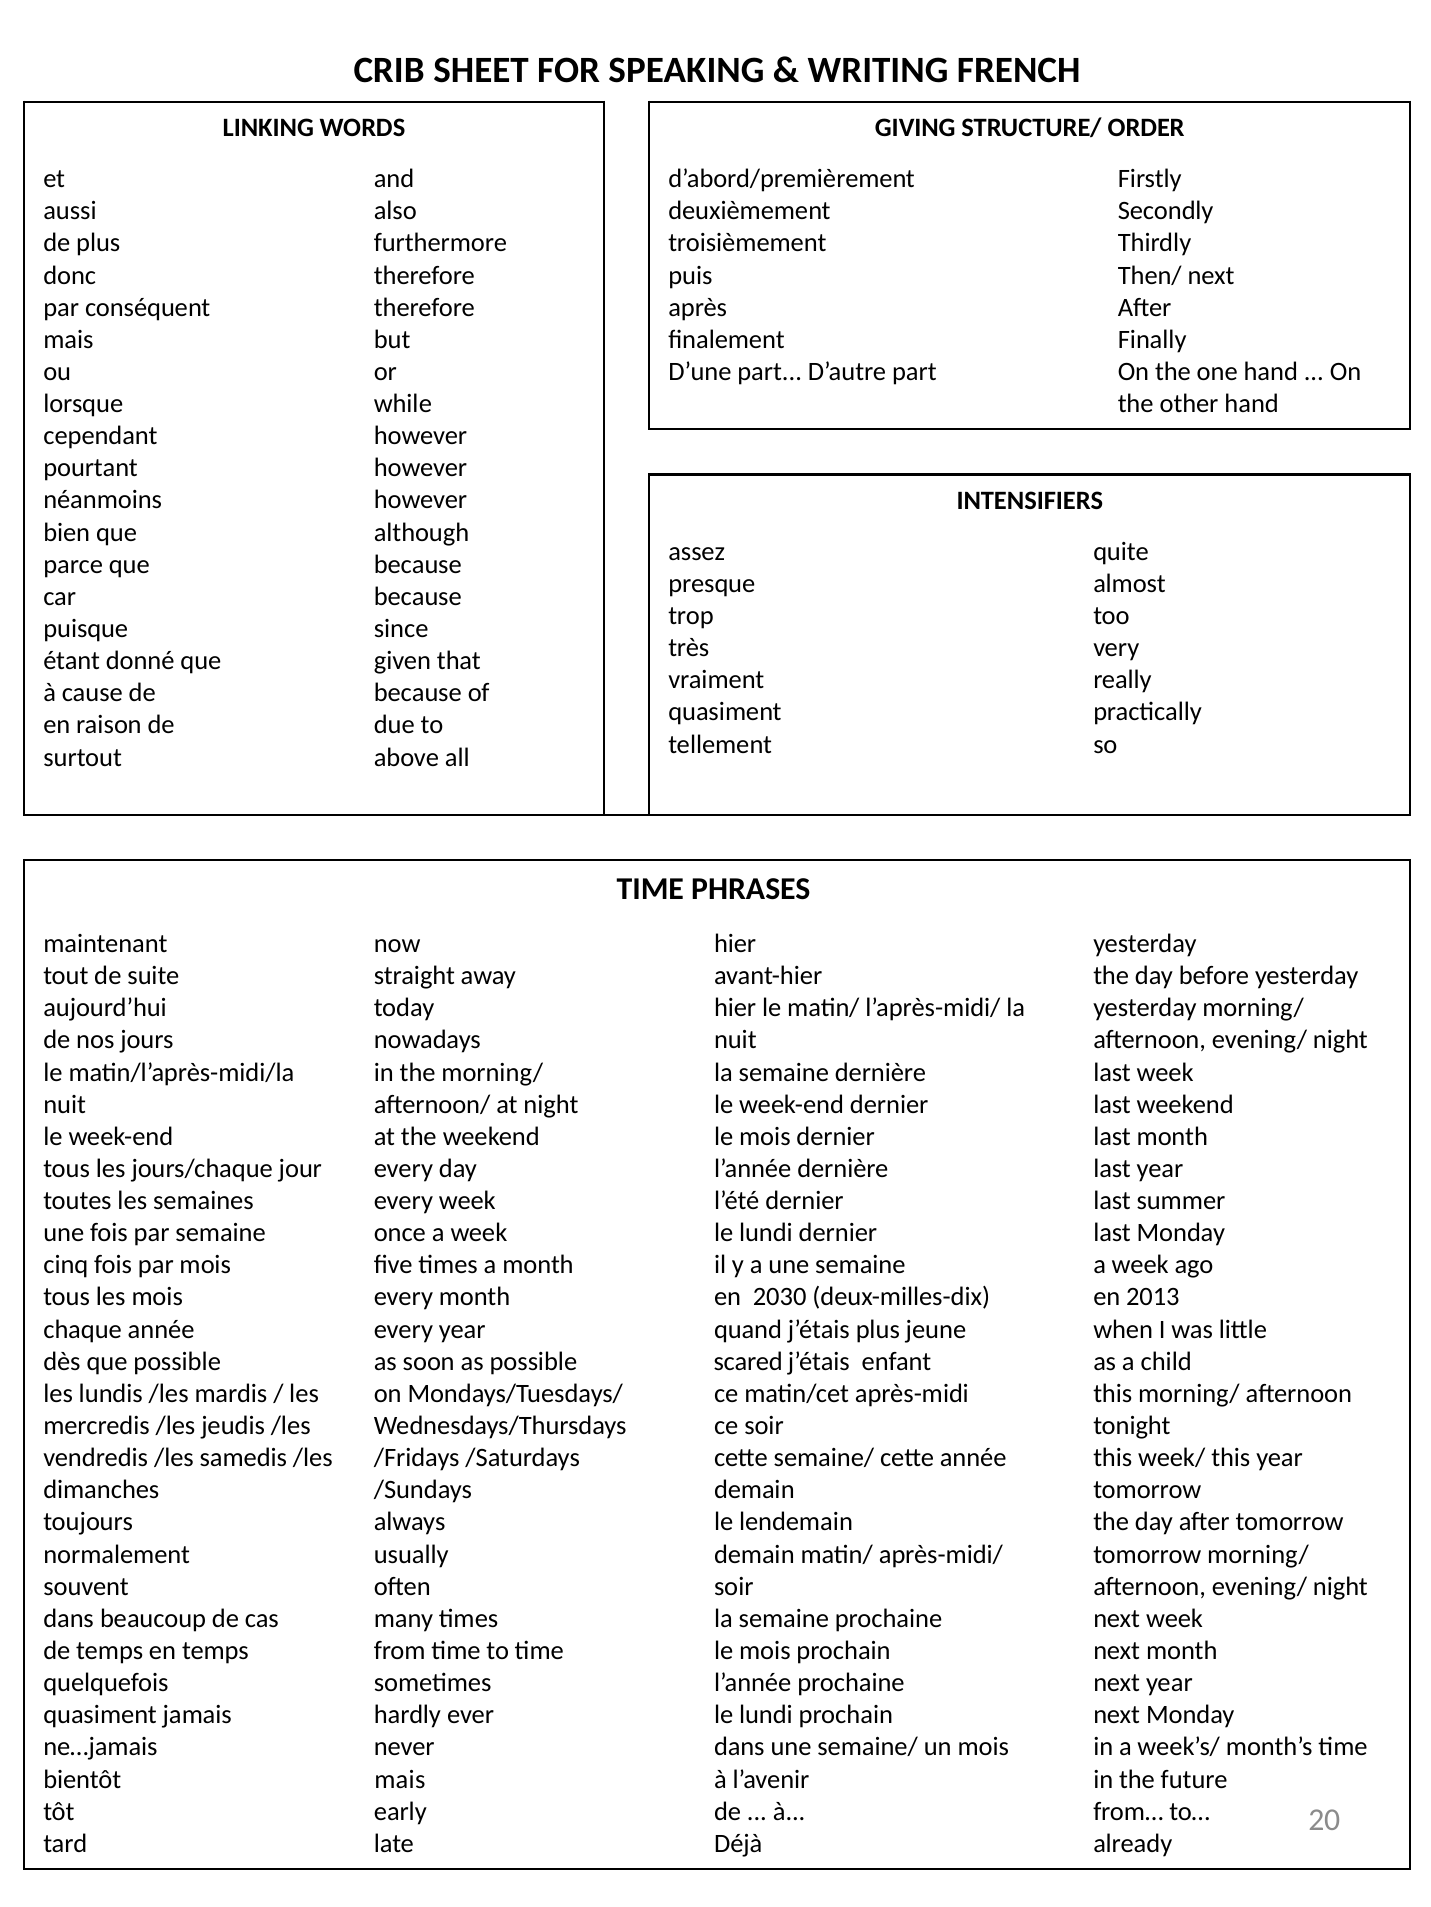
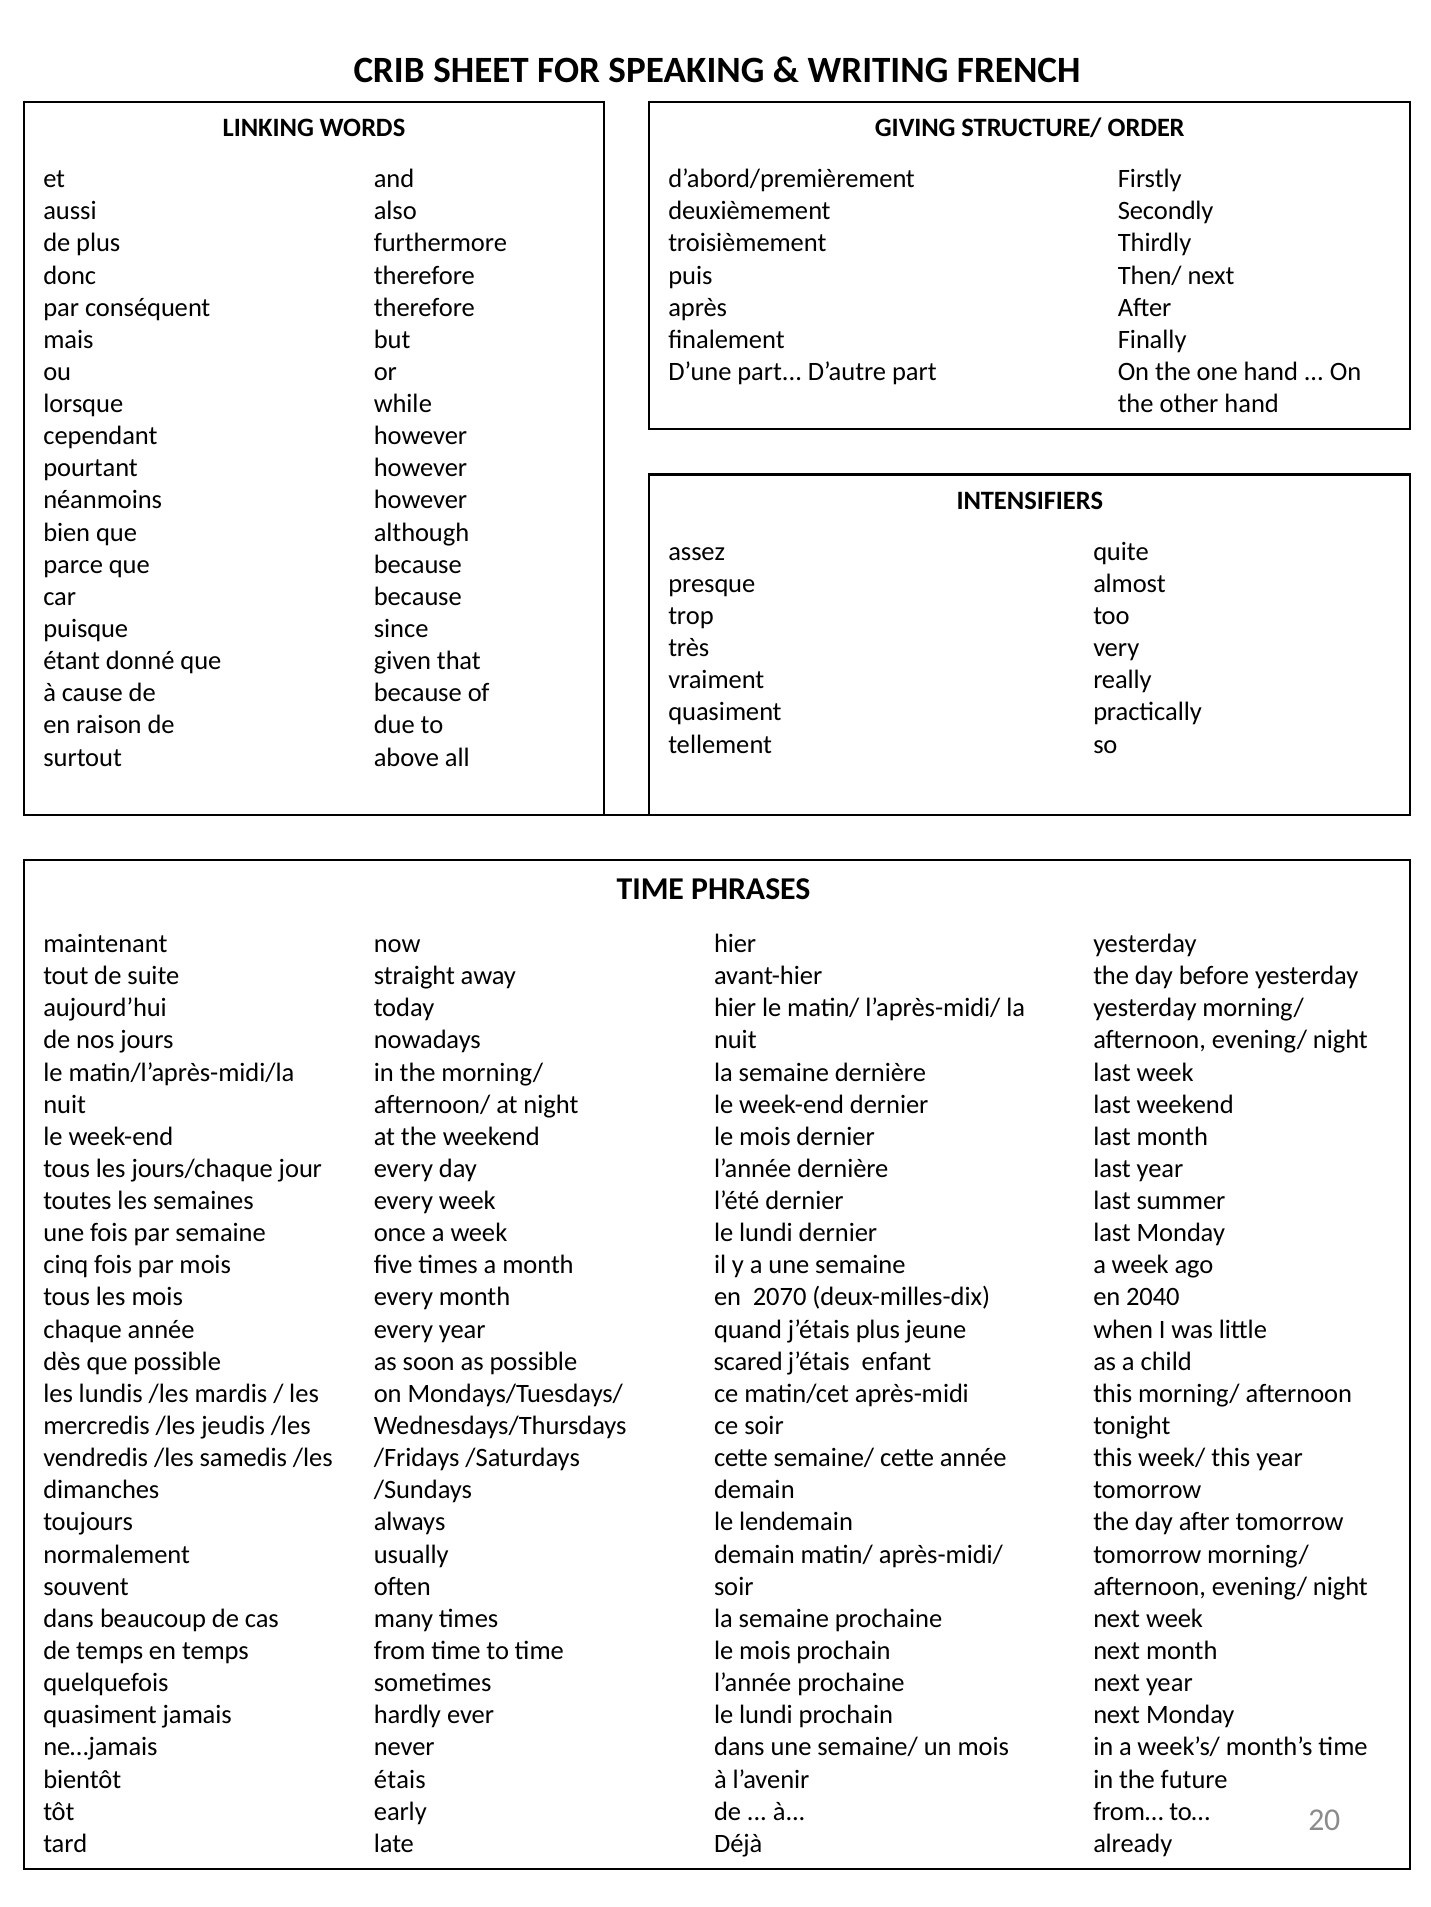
2030: 2030 -> 2070
2013: 2013 -> 2040
mais at (400, 1780): mais -> étais
